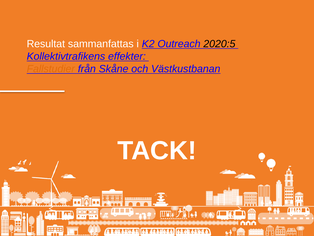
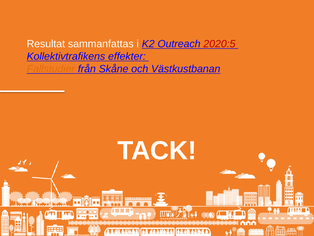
2020:5 colour: black -> red
